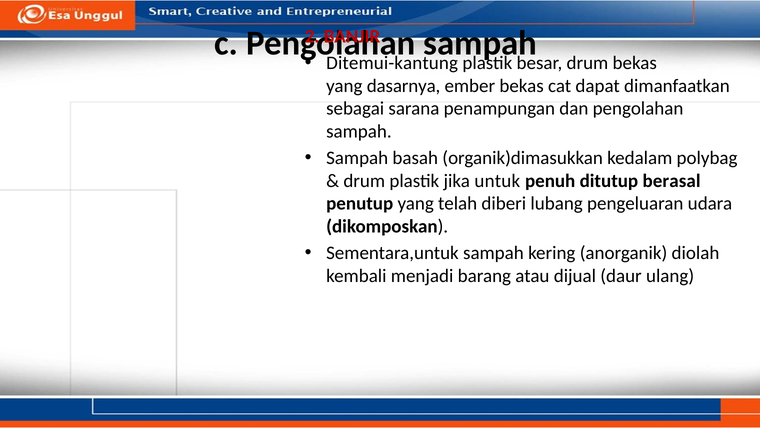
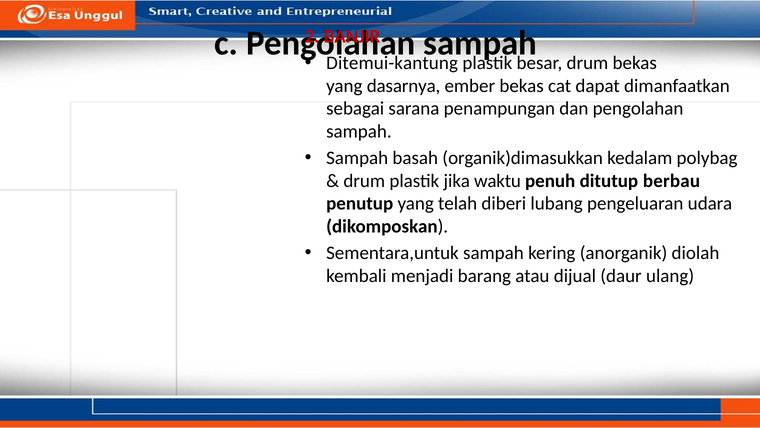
untuk: untuk -> waktu
berasal: berasal -> berbau
